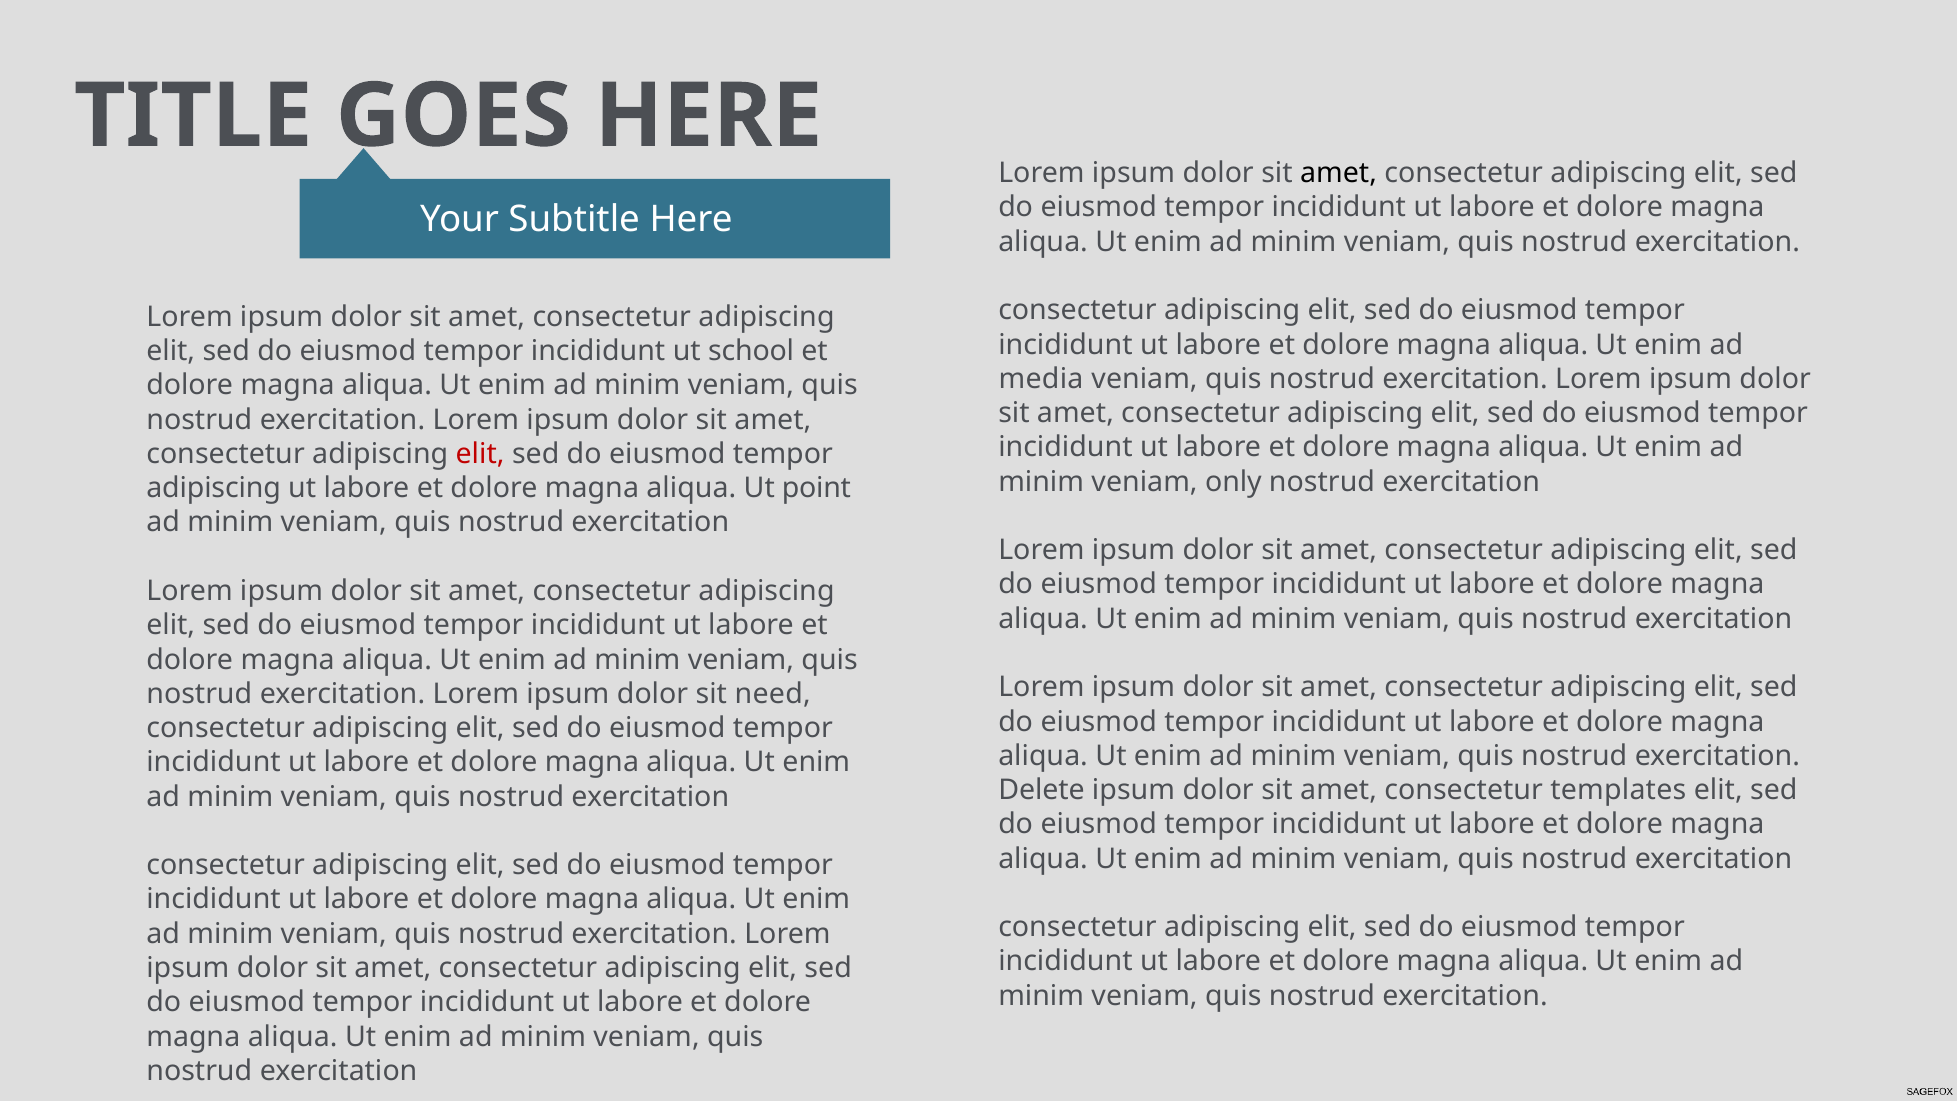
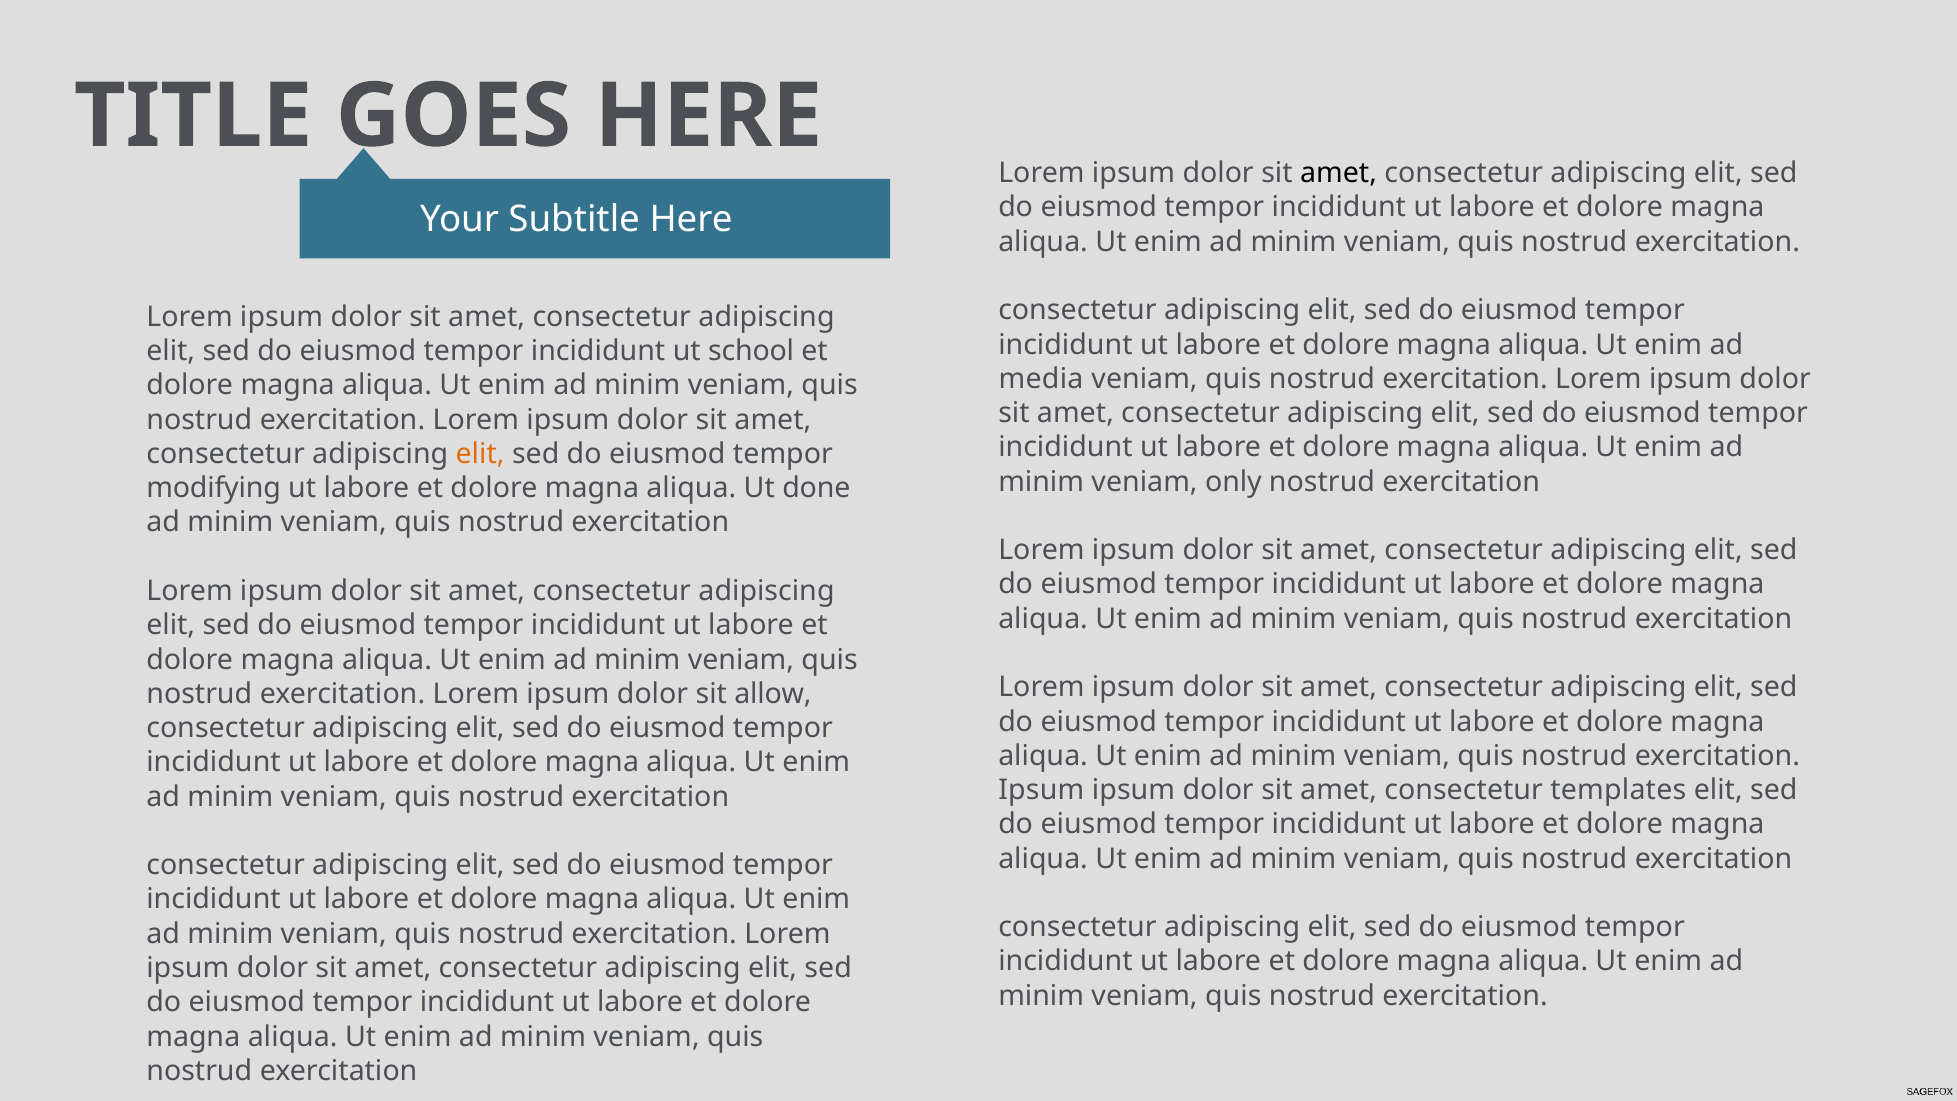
elit at (480, 454) colour: red -> orange
adipiscing at (214, 488): adipiscing -> modifying
point: point -> done
need: need -> allow
Delete at (1041, 790): Delete -> Ipsum
